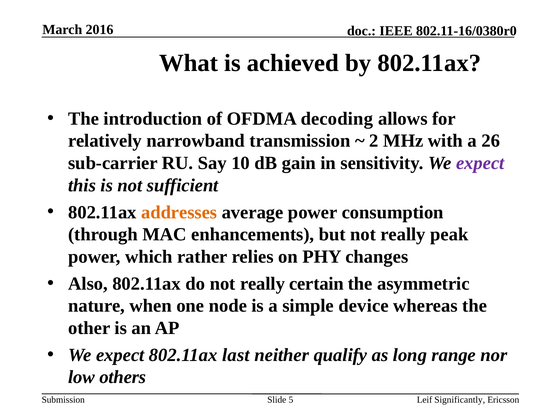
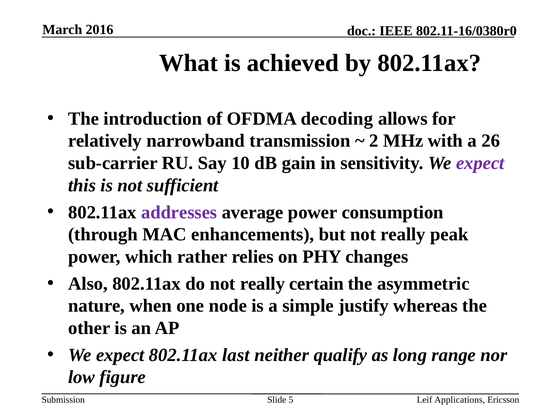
addresses colour: orange -> purple
device: device -> justify
others: others -> figure
Significantly: Significantly -> Applications
